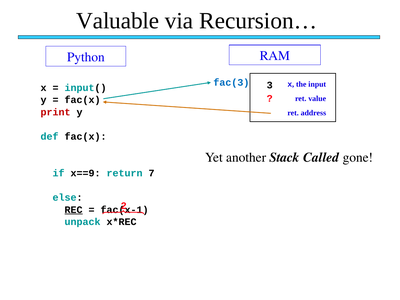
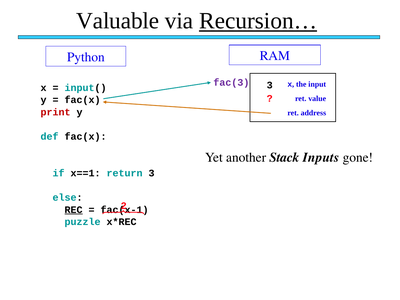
Recursion… underline: none -> present
fac(3 colour: blue -> purple
Called: Called -> Inputs
x==9: x==9 -> x==1
return 7: 7 -> 3
unpack: unpack -> puzzle
